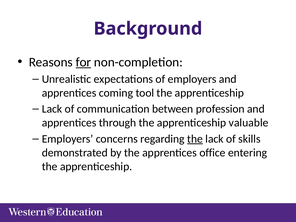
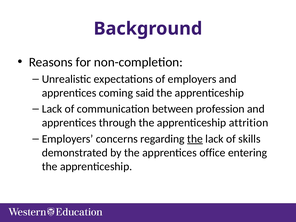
for underline: present -> none
tool: tool -> said
valuable: valuable -> attrition
